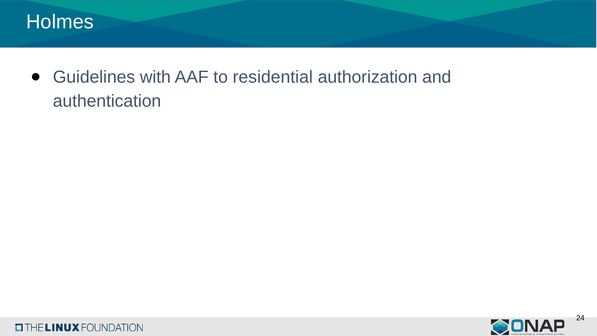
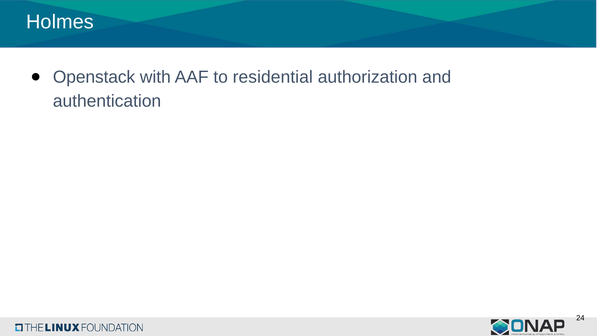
Guidelines: Guidelines -> Openstack
